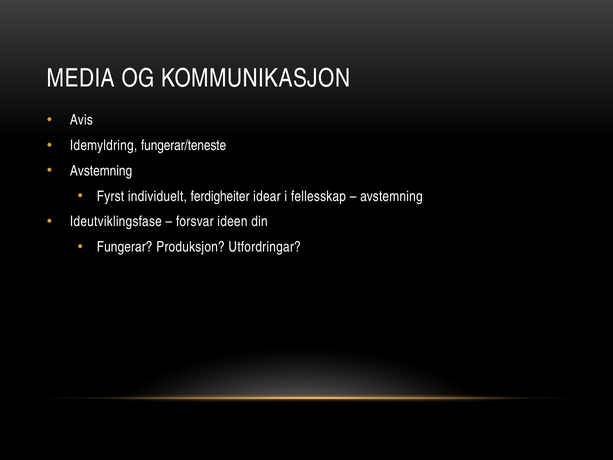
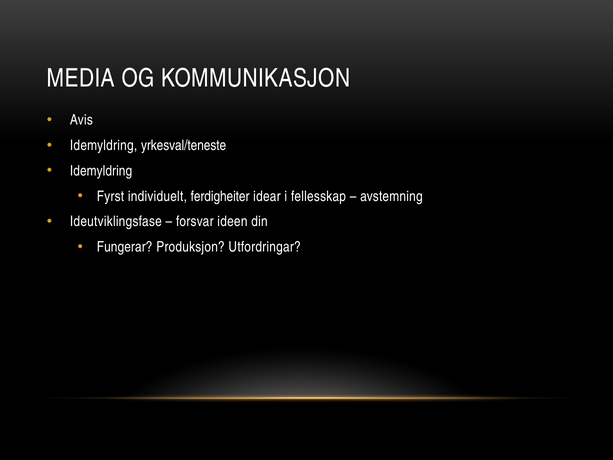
fungerar/teneste: fungerar/teneste -> yrkesval/teneste
Avstemning at (101, 171): Avstemning -> Idemyldring
